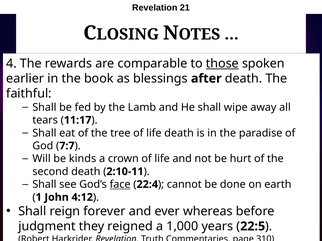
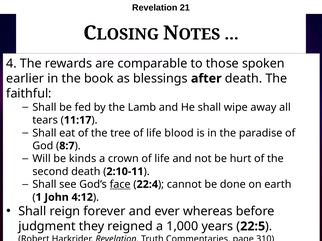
those underline: present -> none
life death: death -> blood
7:7: 7:7 -> 8:7
